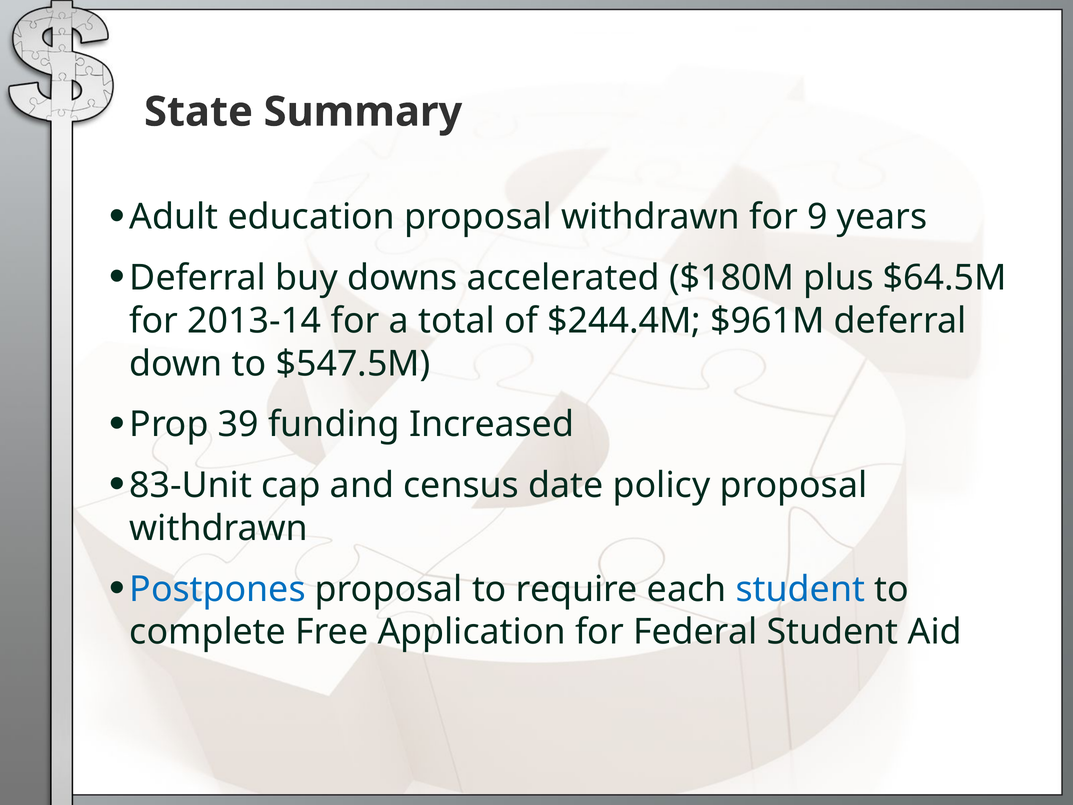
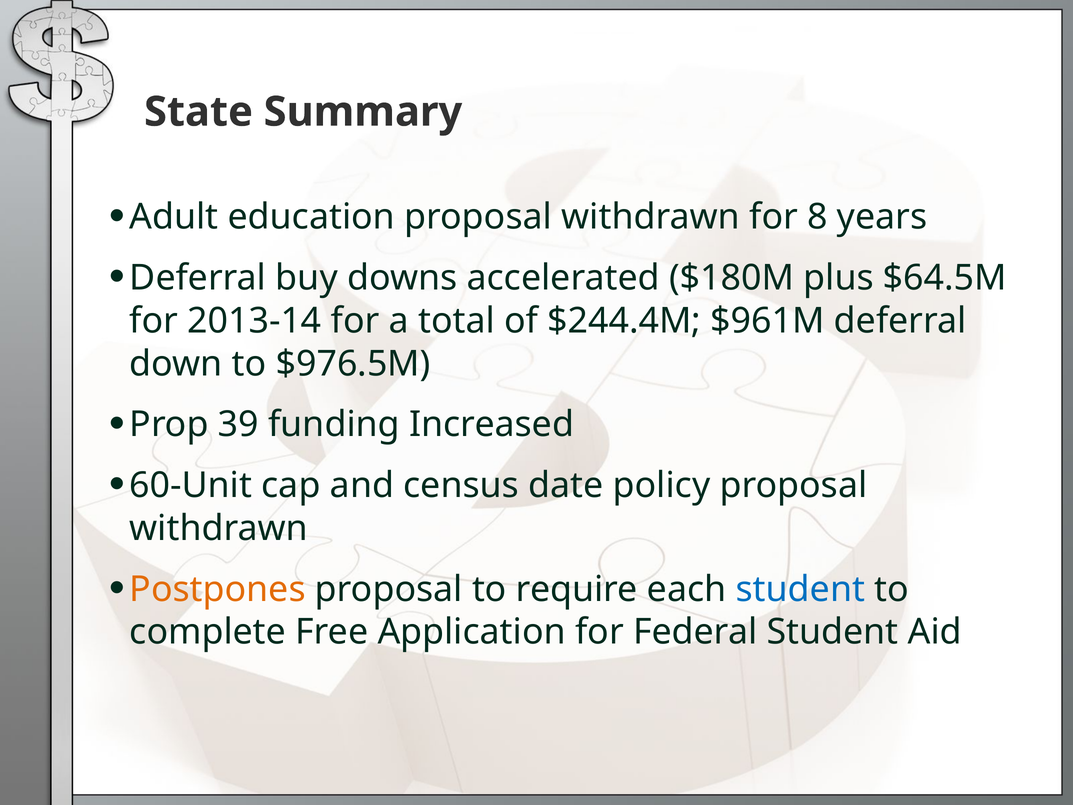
9: 9 -> 8
$547.5M: $547.5M -> $976.5M
83-Unit: 83-Unit -> 60-Unit
Postpones colour: blue -> orange
